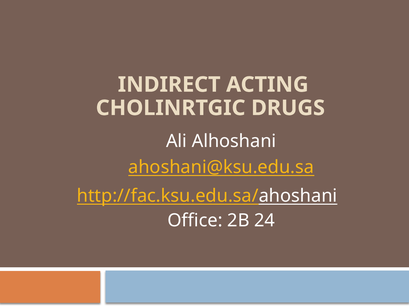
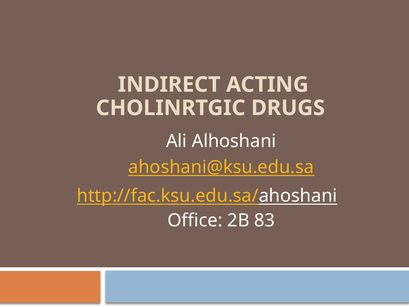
24: 24 -> 83
